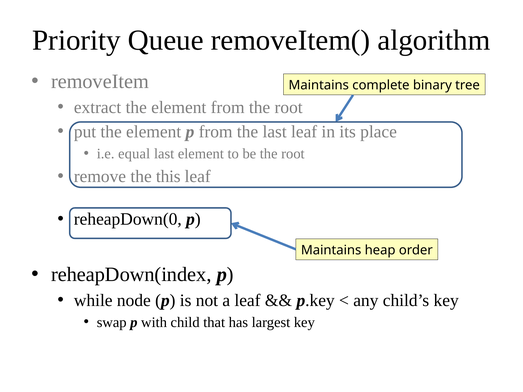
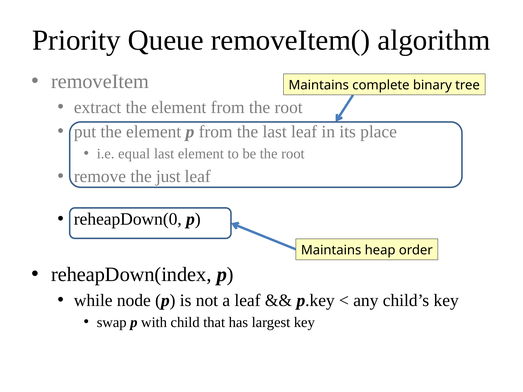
this: this -> just
